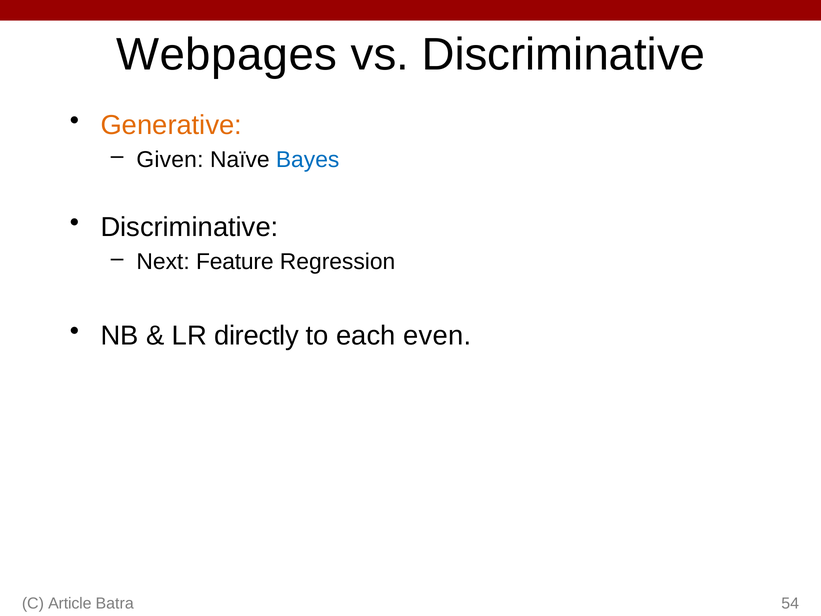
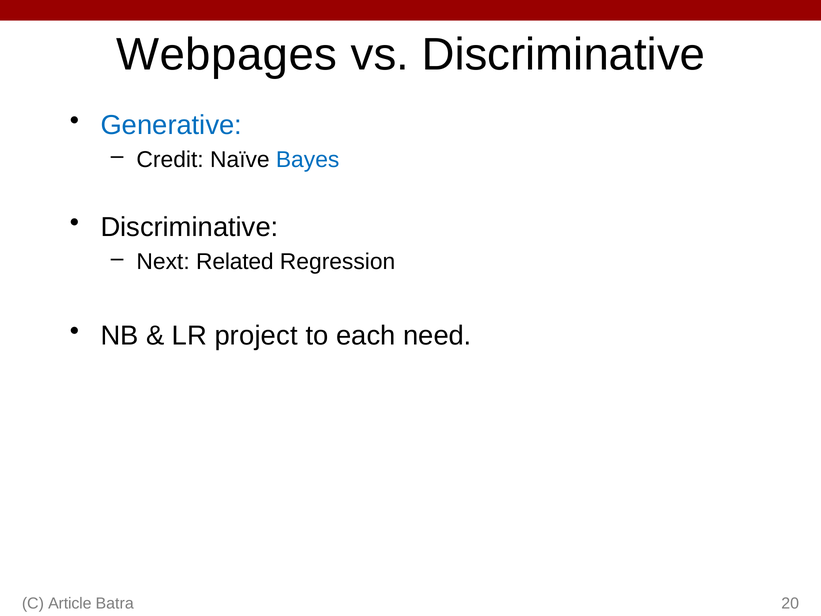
Generative colour: orange -> blue
Given: Given -> Credit
Feature: Feature -> Related
directly: directly -> project
even: even -> need
54: 54 -> 20
